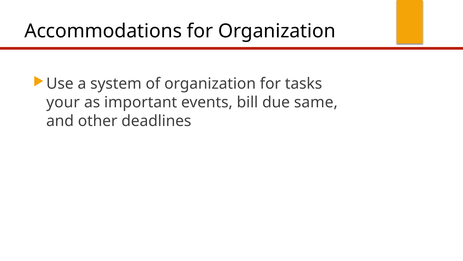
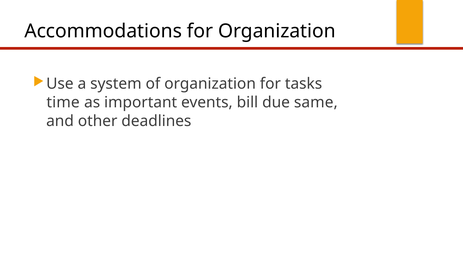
your: your -> time
